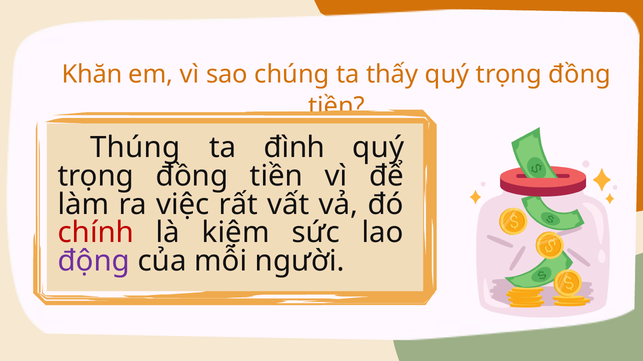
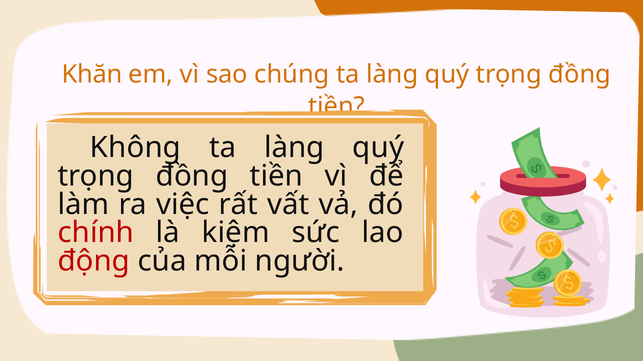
chúng ta thấy: thấy -> làng
Thúng: Thúng -> Không
đình at (294, 148): đình -> làng
động colour: purple -> red
